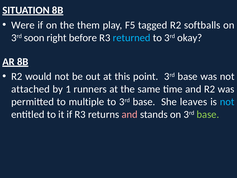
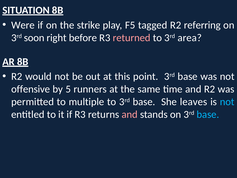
them: them -> strike
softballs: softballs -> referring
returned colour: light blue -> pink
okay: okay -> area
attached: attached -> offensive
1: 1 -> 5
base at (208, 114) colour: light green -> light blue
